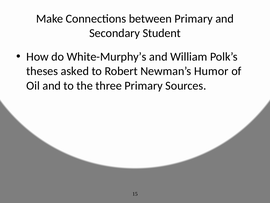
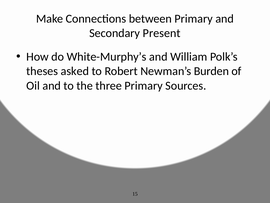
Student: Student -> Present
Humor: Humor -> Burden
